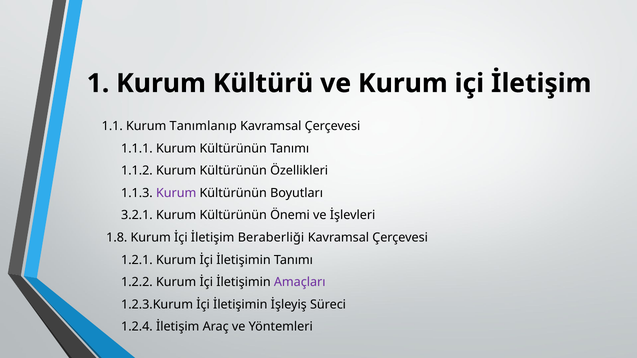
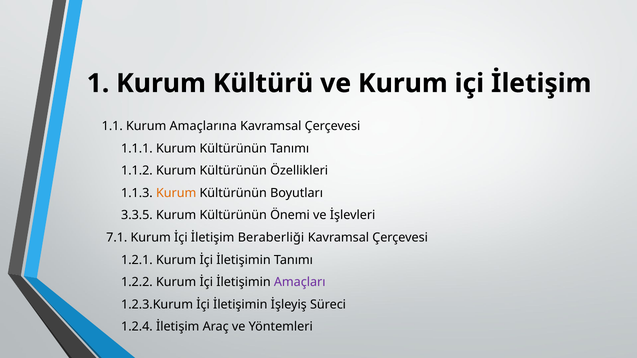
Tanımlanıp: Tanımlanıp -> Amaçlarına
Kurum at (176, 193) colour: purple -> orange
3.2.1: 3.2.1 -> 3.3.5
1.8: 1.8 -> 7.1
